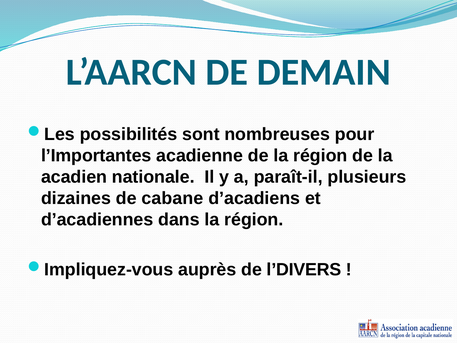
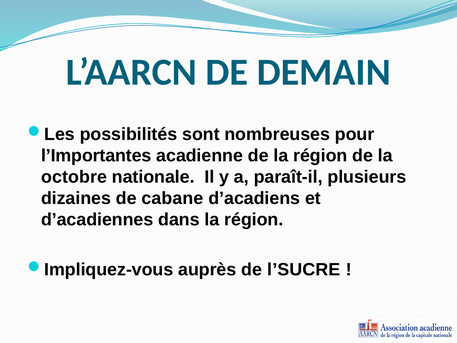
acadien: acadien -> octobre
l’DIVERS: l’DIVERS -> l’SUCRE
